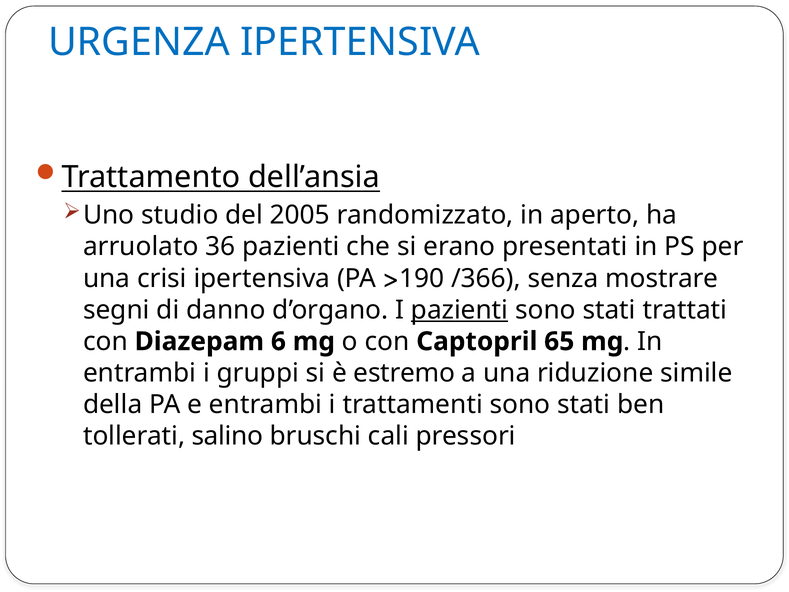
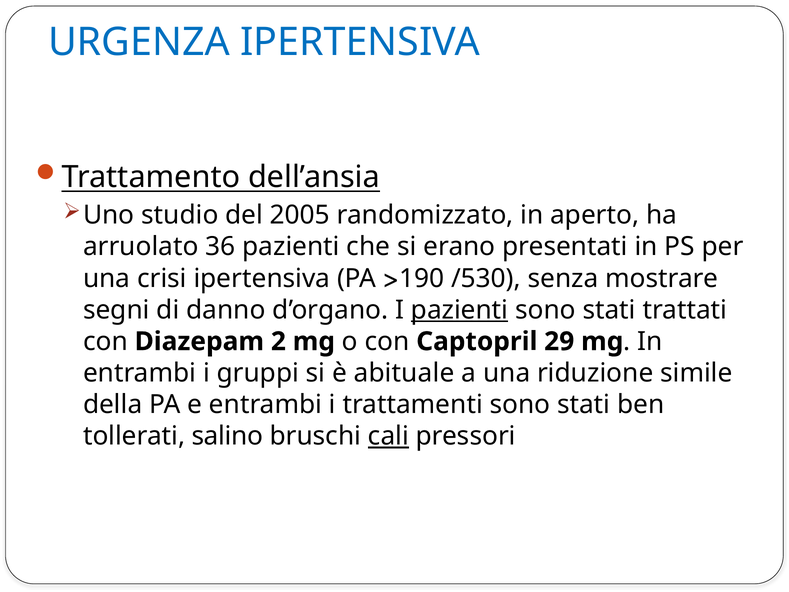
/366: /366 -> /530
6: 6 -> 2
65: 65 -> 29
estremo: estremo -> abituale
cali underline: none -> present
